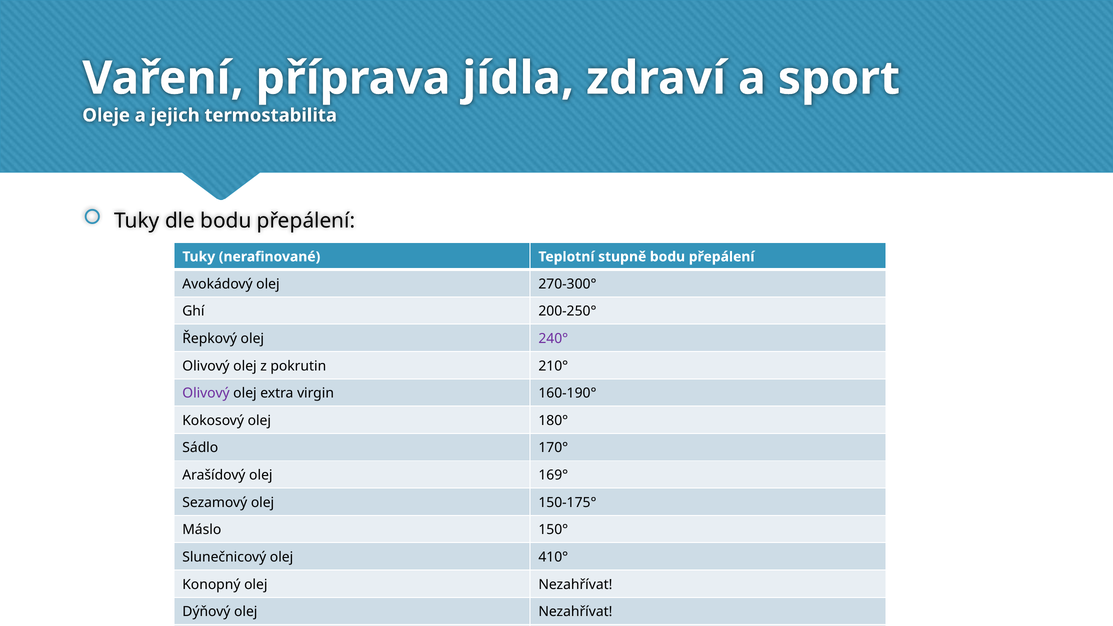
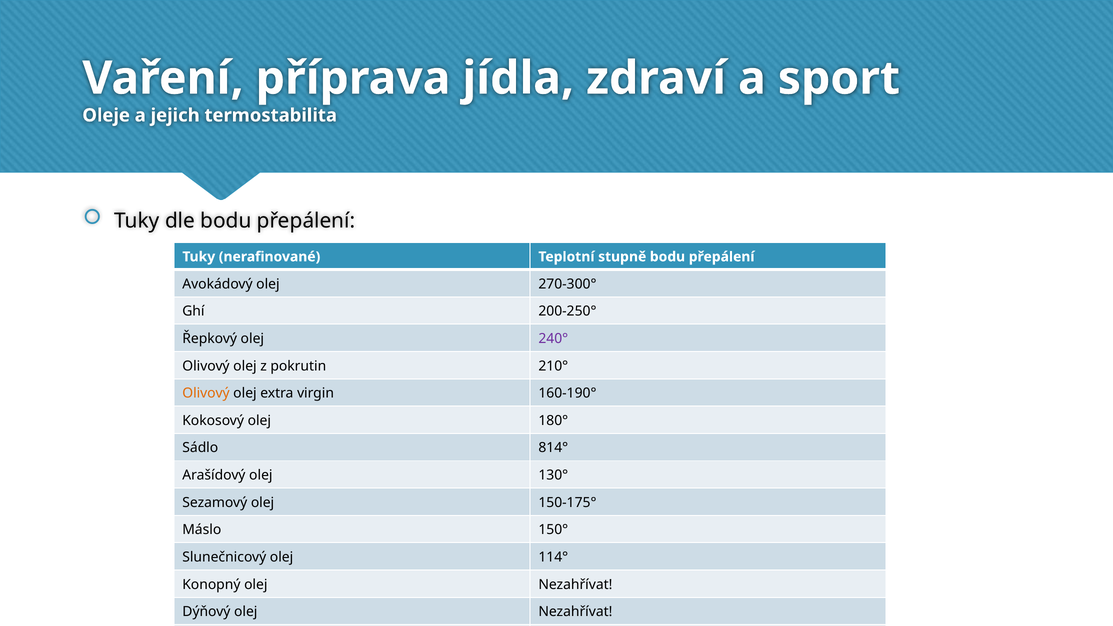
Olivový at (206, 393) colour: purple -> orange
170°: 170° -> 814°
169°: 169° -> 130°
410°: 410° -> 114°
